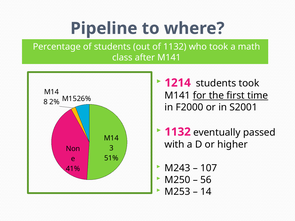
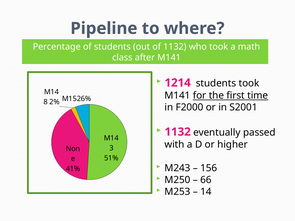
107: 107 -> 156
56: 56 -> 66
